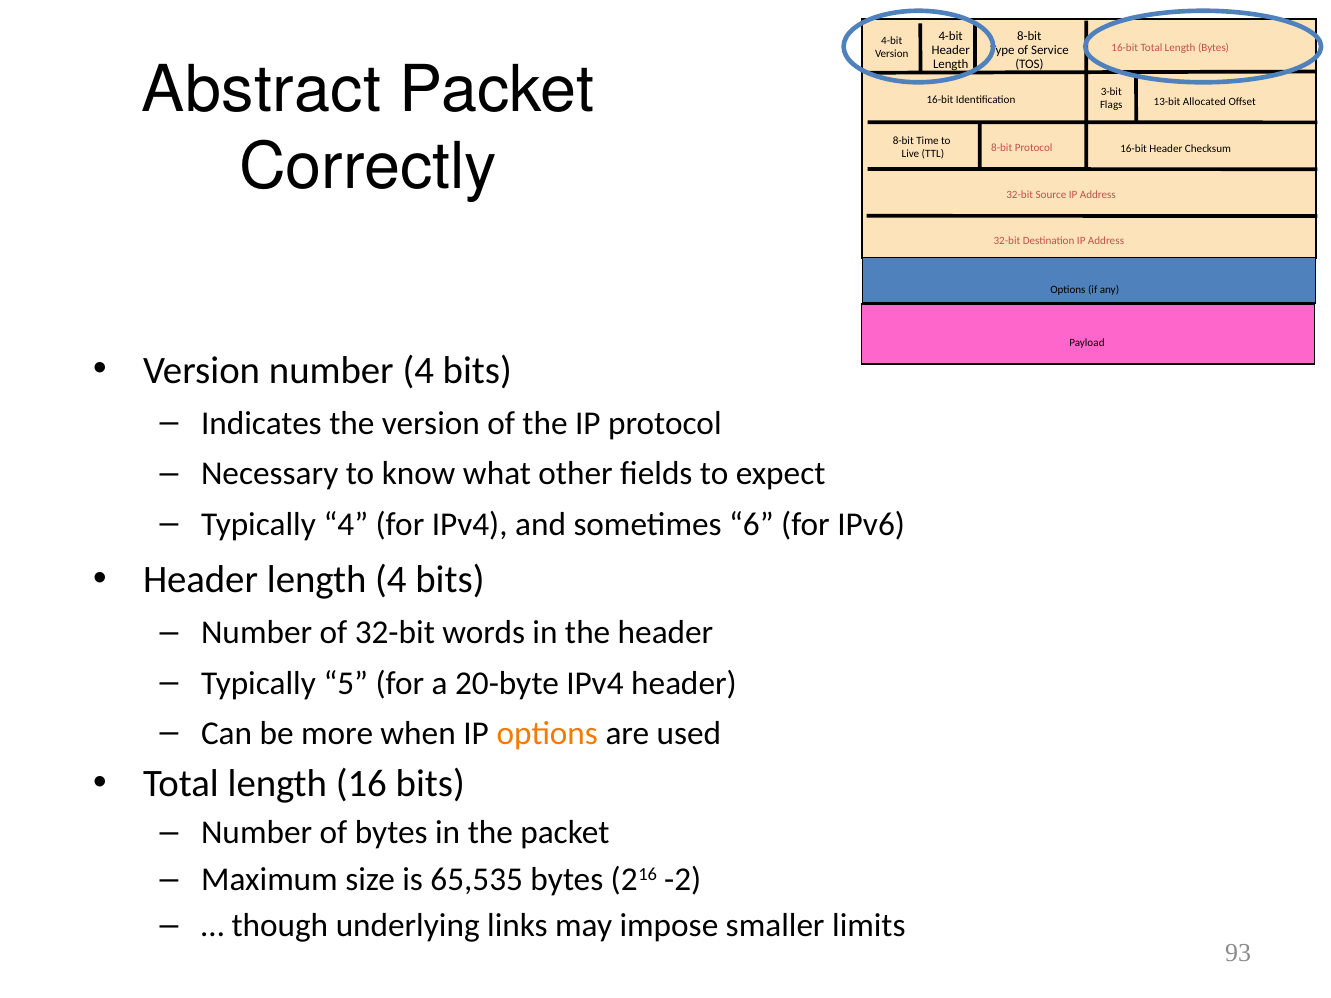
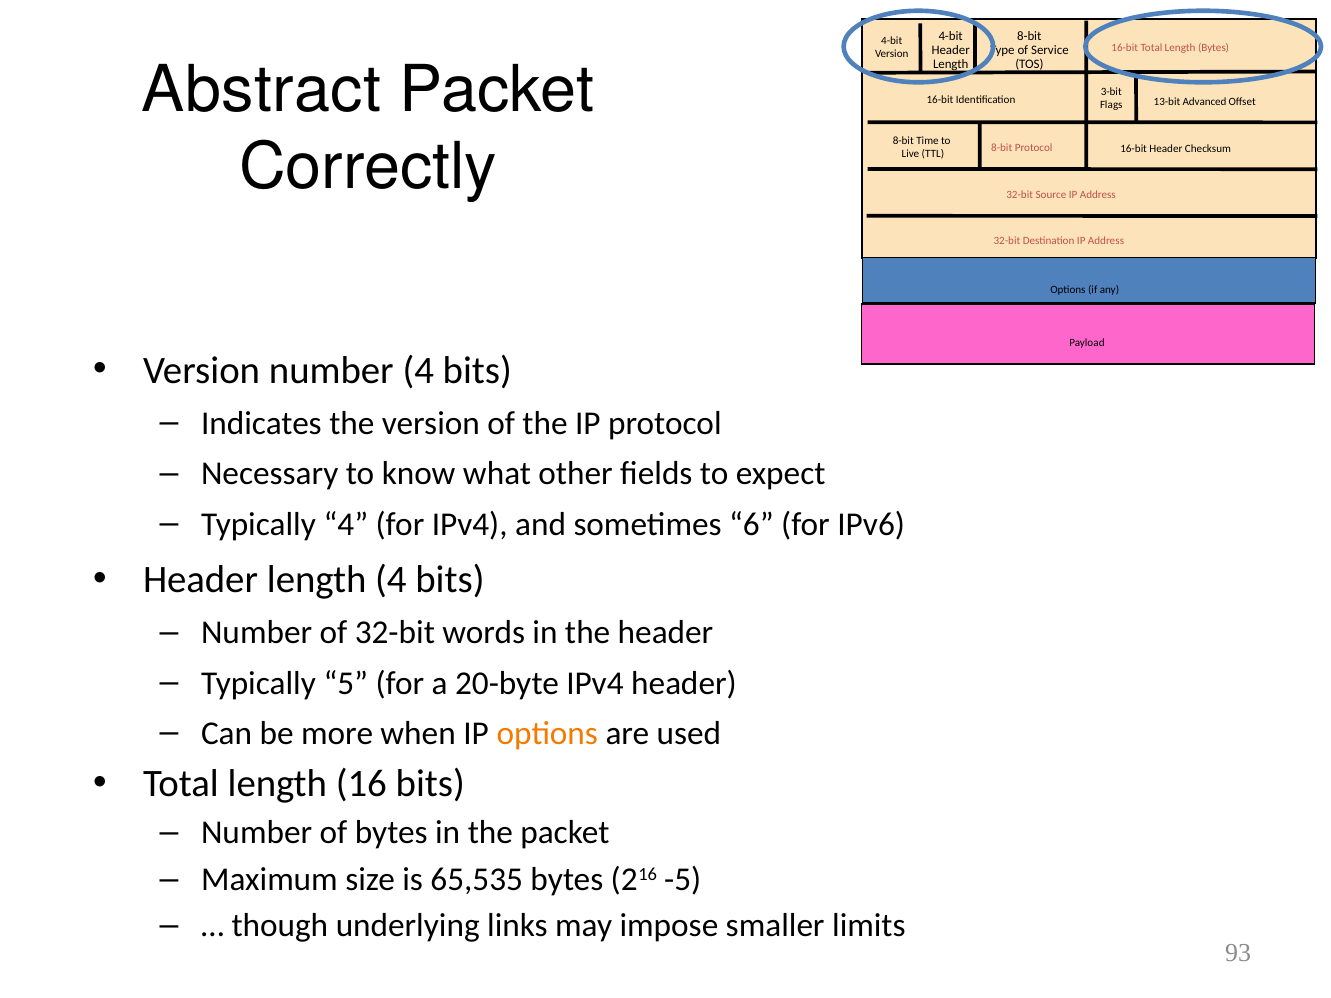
Allocated: Allocated -> Advanced
-2: -2 -> -5
